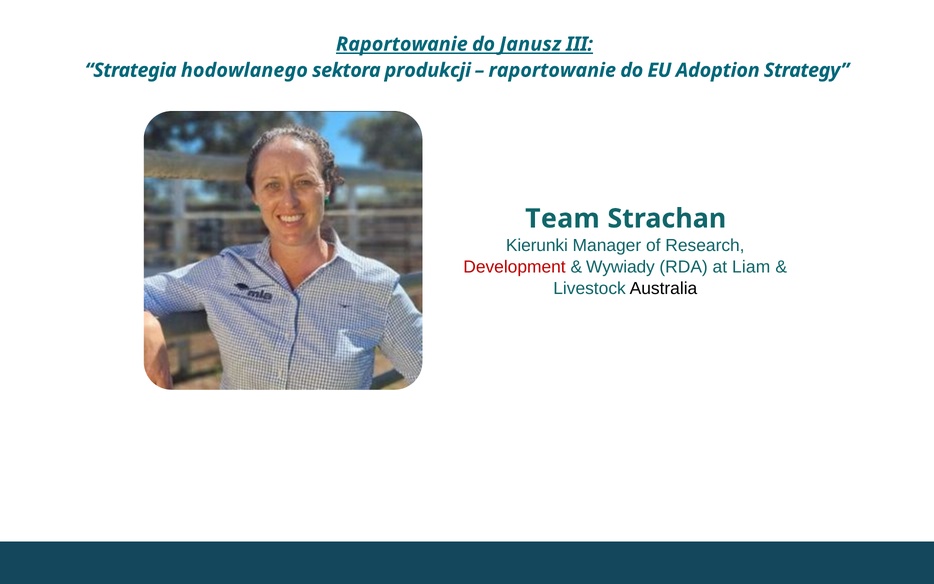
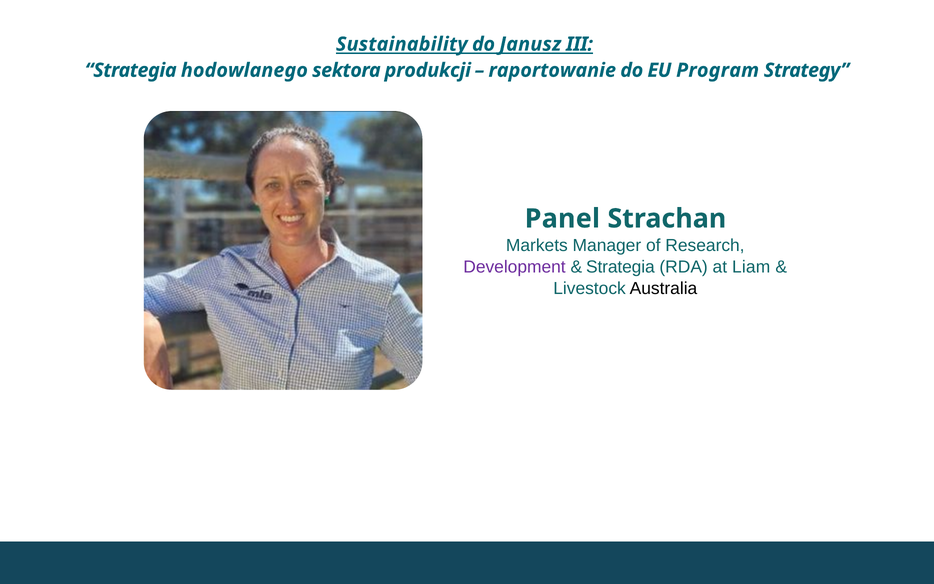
Raportowanie at (402, 44): Raportowanie -> Sustainability
Adoption: Adoption -> Program
Team: Team -> Panel
Kierunki: Kierunki -> Markets
Development colour: red -> purple
Wywiady at (620, 267): Wywiady -> Strategia
